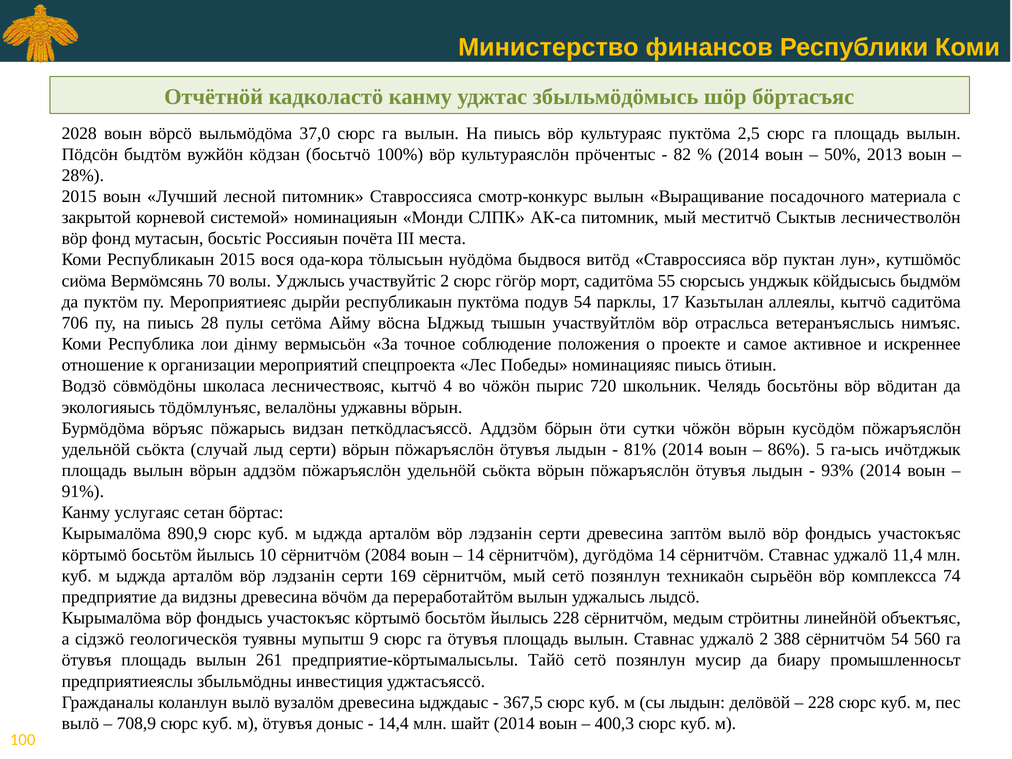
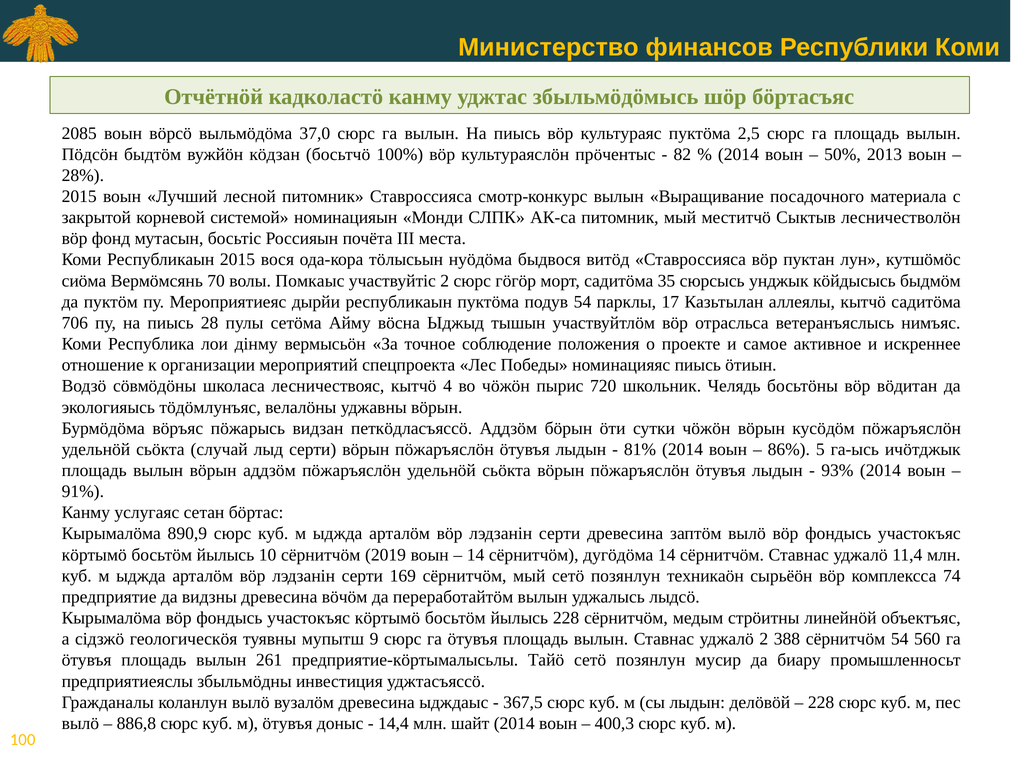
2028: 2028 -> 2085
Уджлысь: Уджлысь -> Помкаыс
55: 55 -> 35
2084: 2084 -> 2019
708,9: 708,9 -> 886,8
